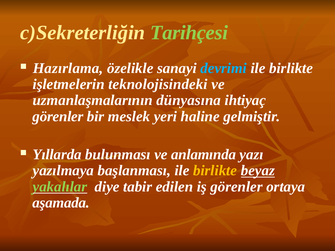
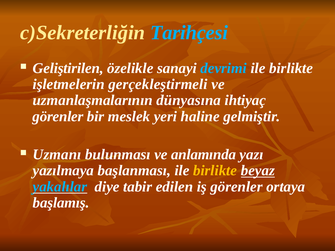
Tarihçesi colour: light green -> light blue
Hazırlama: Hazırlama -> Geliştirilen
teknolojisindeki: teknolojisindeki -> gerçekleştirmeli
Yıllarda: Yıllarda -> Uzmanı
yakalılar colour: light green -> light blue
aşamada: aşamada -> başlamış
